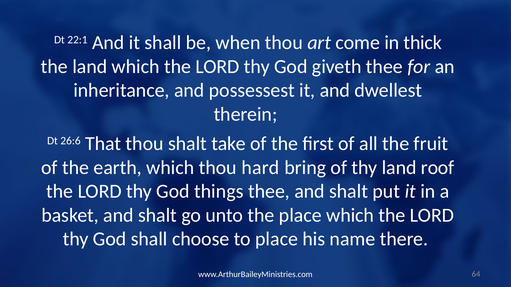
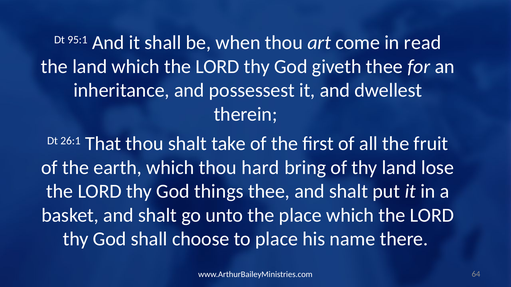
22:1: 22:1 -> 95:1
thick: thick -> read
26:6: 26:6 -> 26:1
roof: roof -> lose
